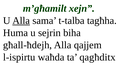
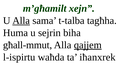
għall-ħdejh: għall-ħdejh -> għall-mmut
qajjem underline: none -> present
qagħditx: qagħditx -> iħanxrek
